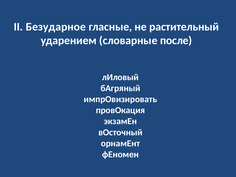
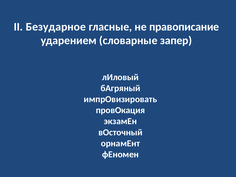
растительный: растительный -> правописание
после: после -> запер
